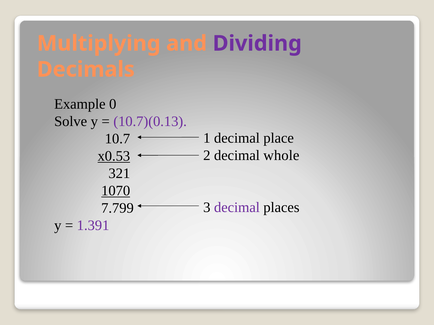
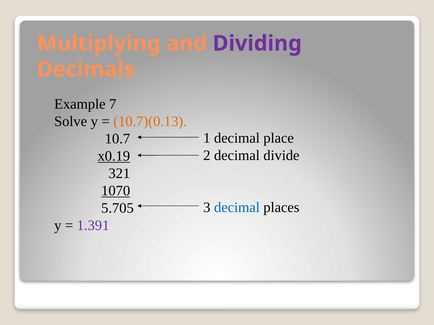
0: 0 -> 7
10.7)(0.13 colour: purple -> orange
whole: whole -> divide
x0.53: x0.53 -> x0.19
decimal at (237, 208) colour: purple -> blue
7.799: 7.799 -> 5.705
